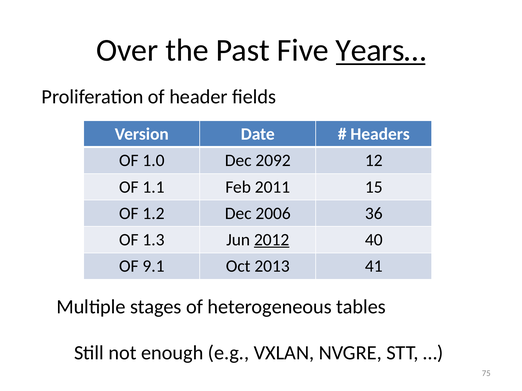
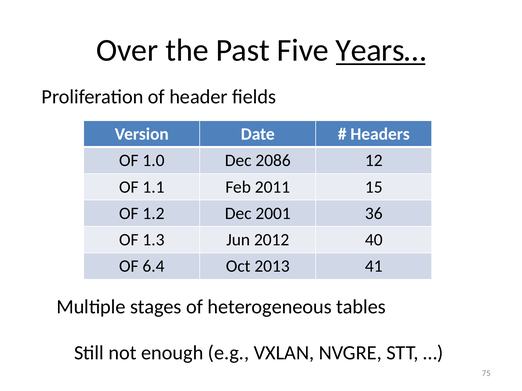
2092: 2092 -> 2086
2006: 2006 -> 2001
2012 underline: present -> none
9.1: 9.1 -> 6.4
